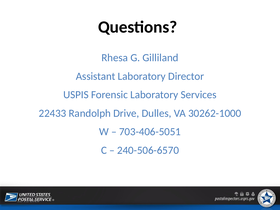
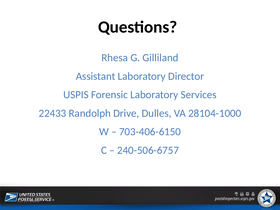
30262-1000: 30262-1000 -> 28104-1000
703-406-5051: 703-406-5051 -> 703-406-6150
240-506-6570: 240-506-6570 -> 240-506-6757
